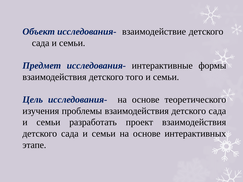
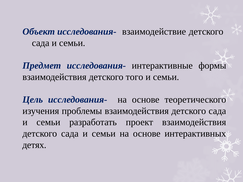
этапе: этапе -> детях
